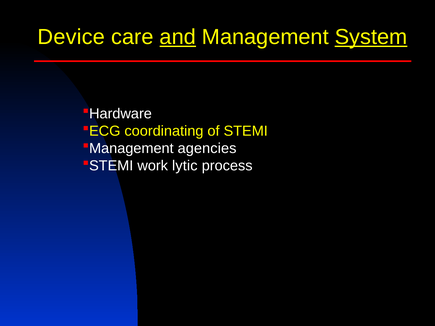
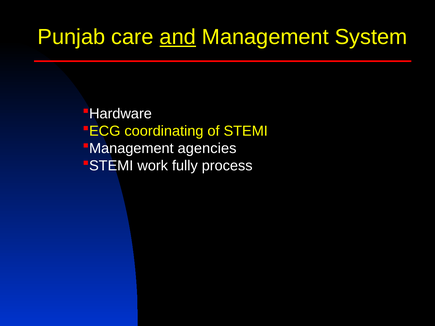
Device: Device -> Punjab
System underline: present -> none
lytic: lytic -> fully
